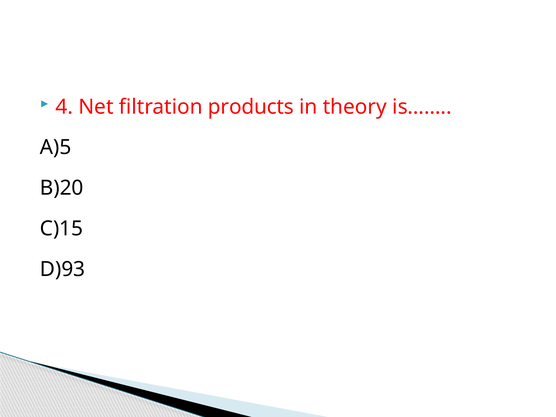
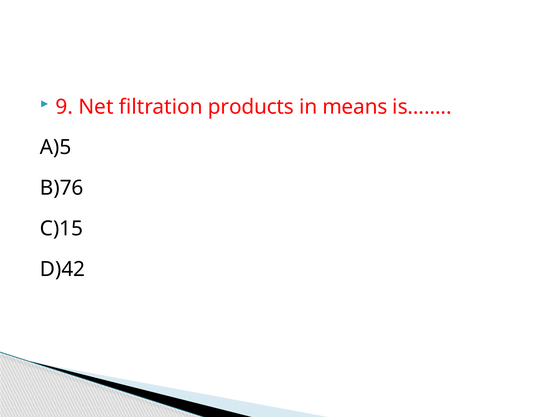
4: 4 -> 9
theory: theory -> means
B)20: B)20 -> B)76
D)93: D)93 -> D)42
